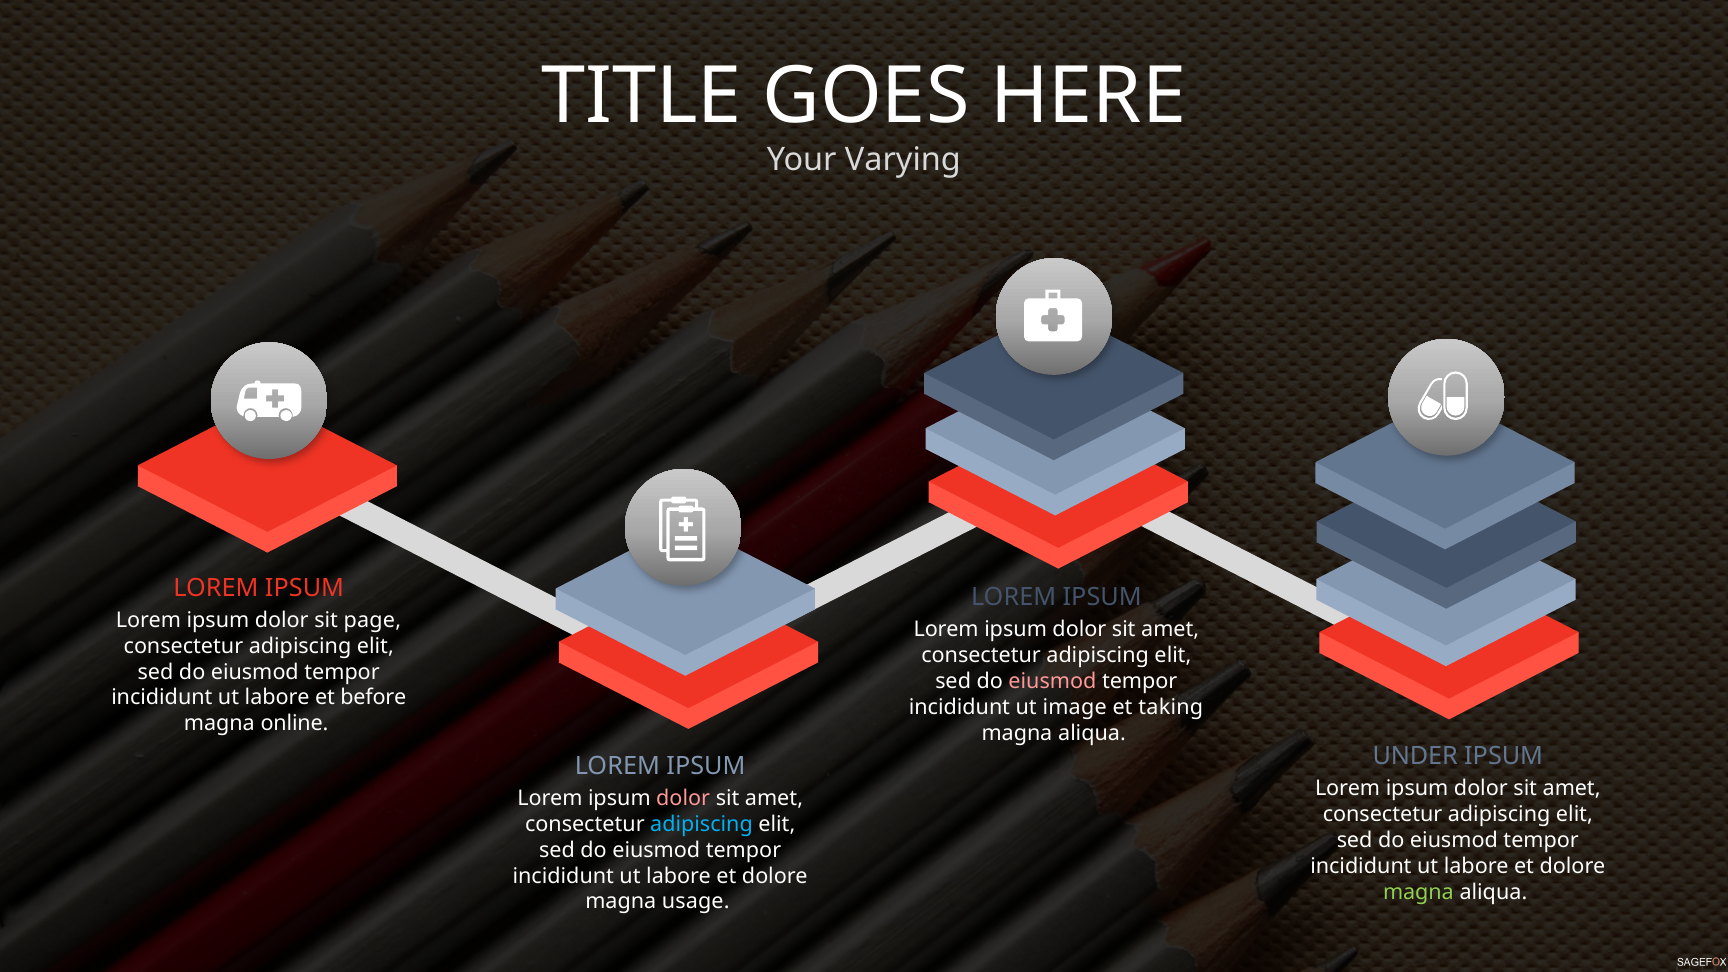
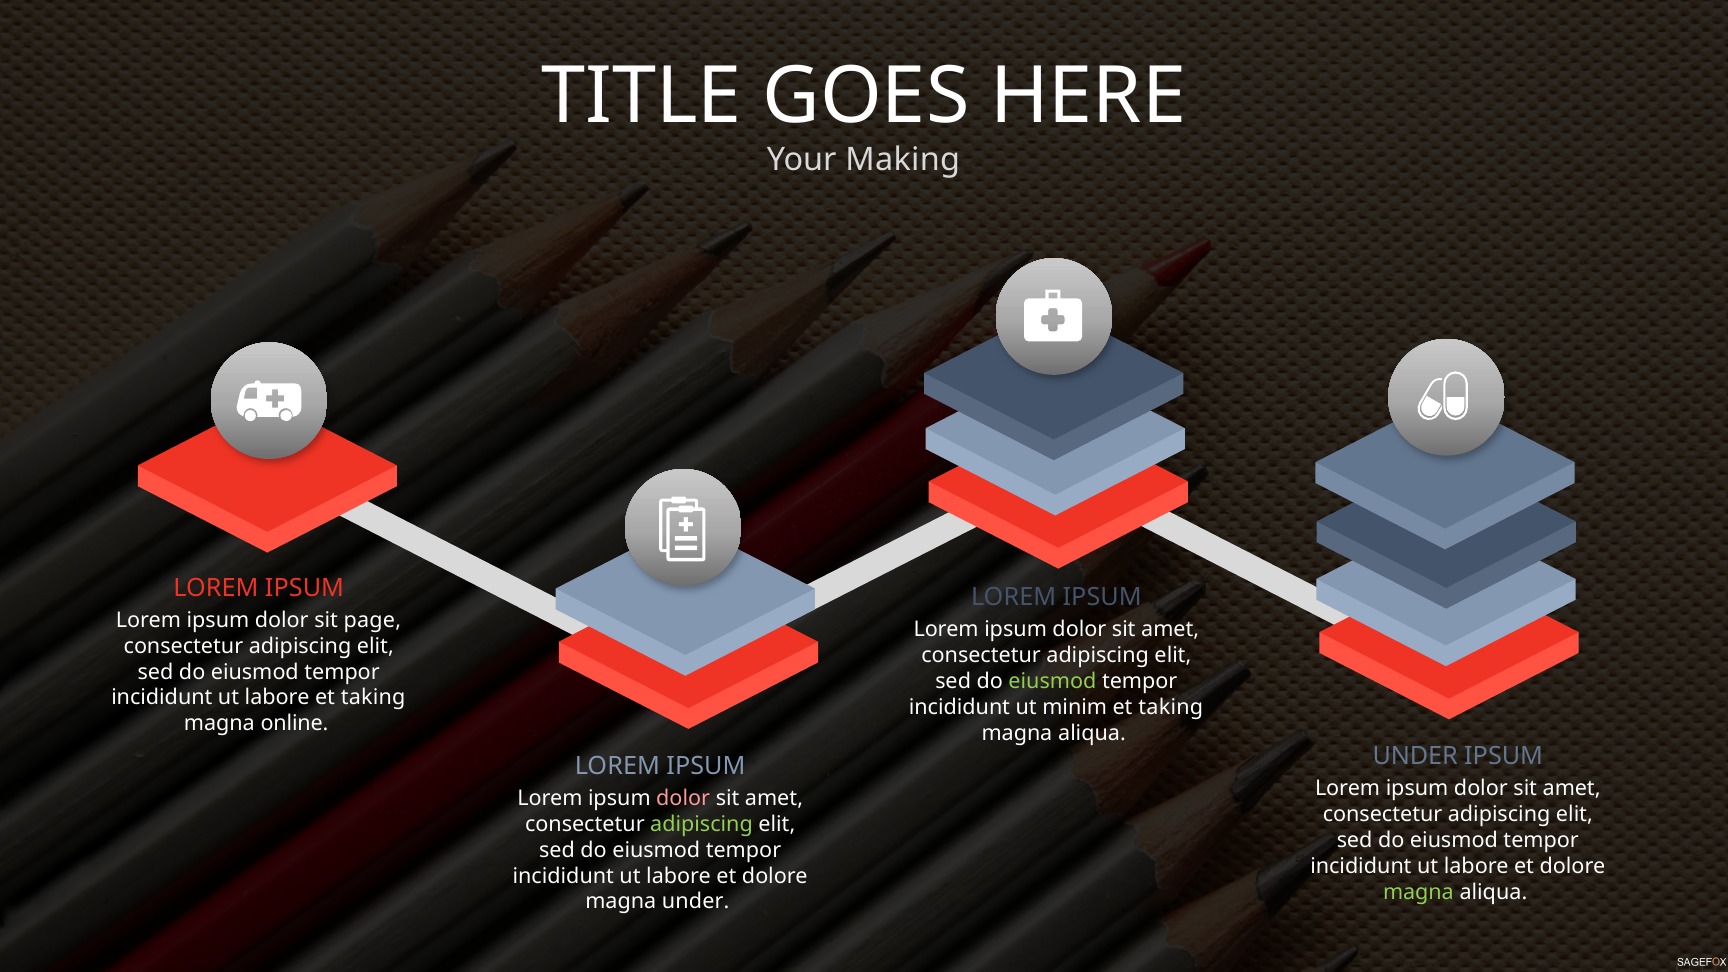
Varying: Varying -> Making
eiusmod at (1052, 682) colour: pink -> light green
labore et before: before -> taking
image: image -> minim
adipiscing at (702, 824) colour: light blue -> light green
magna usage: usage -> under
